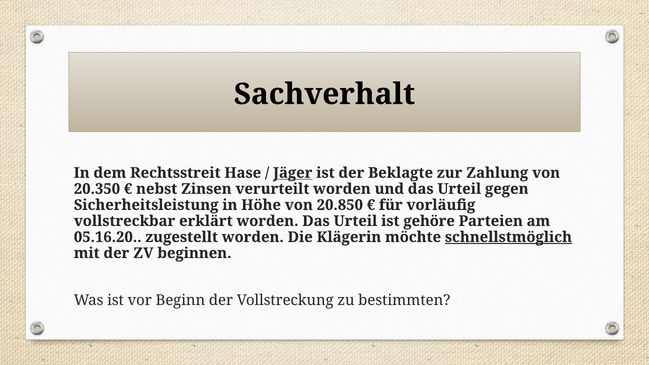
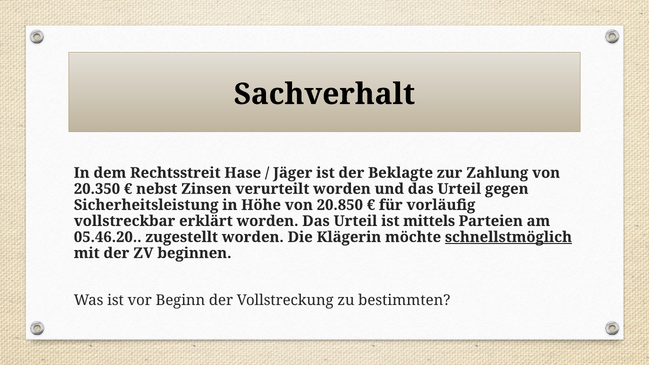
Jäger underline: present -> none
gehöre: gehöre -> mittels
05.16.20: 05.16.20 -> 05.46.20
